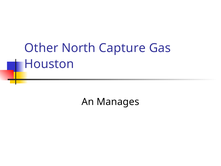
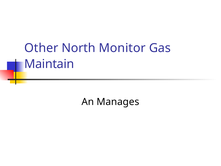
Capture: Capture -> Monitor
Houston: Houston -> Maintain
